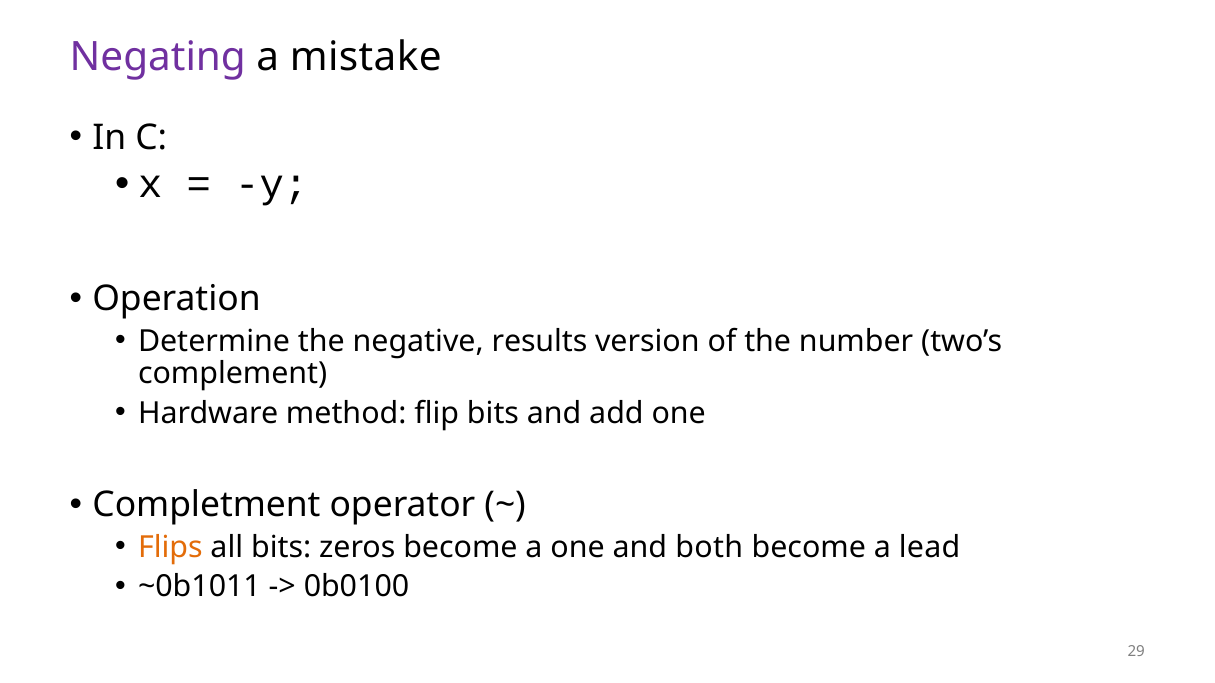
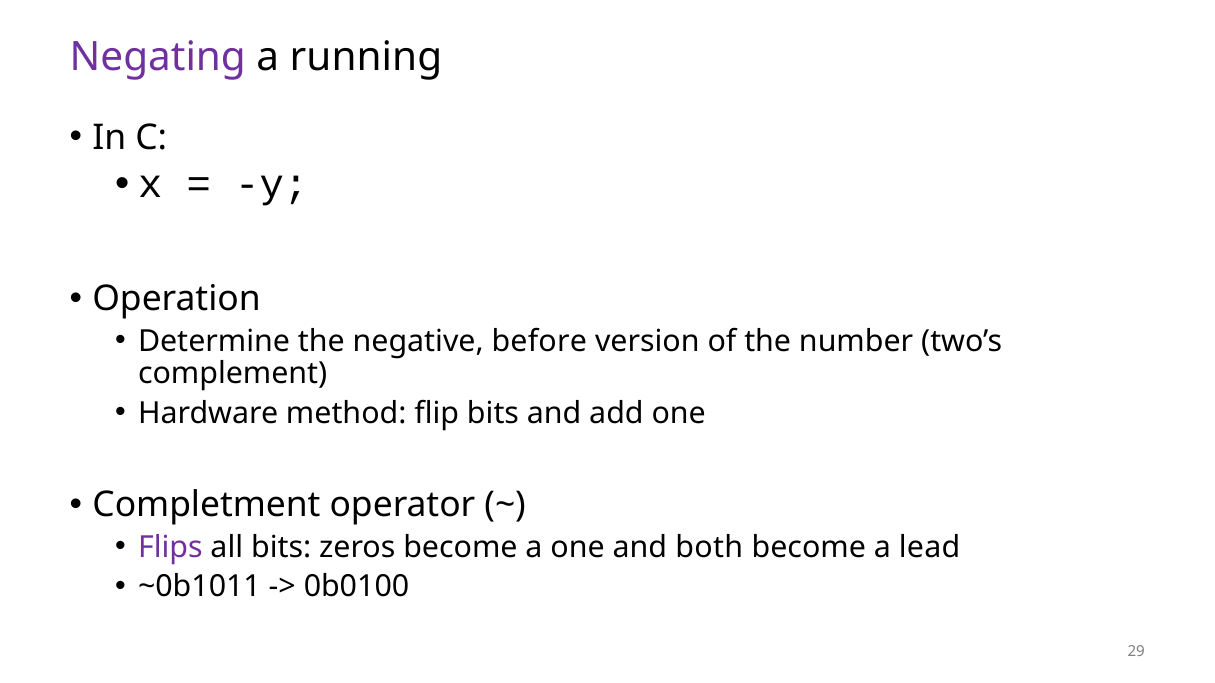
mistake: mistake -> running
results: results -> before
Flips colour: orange -> purple
